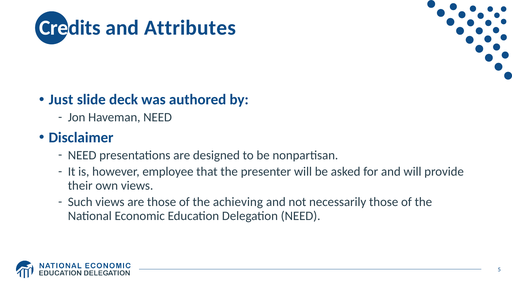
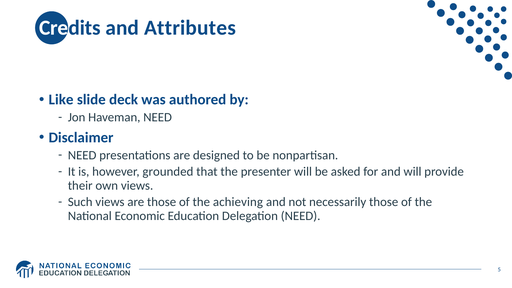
Just: Just -> Like
employee: employee -> grounded
